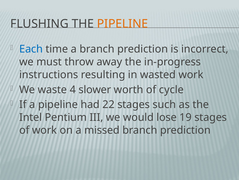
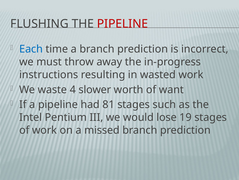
PIPELINE at (123, 24) colour: orange -> red
cycle: cycle -> want
22: 22 -> 81
